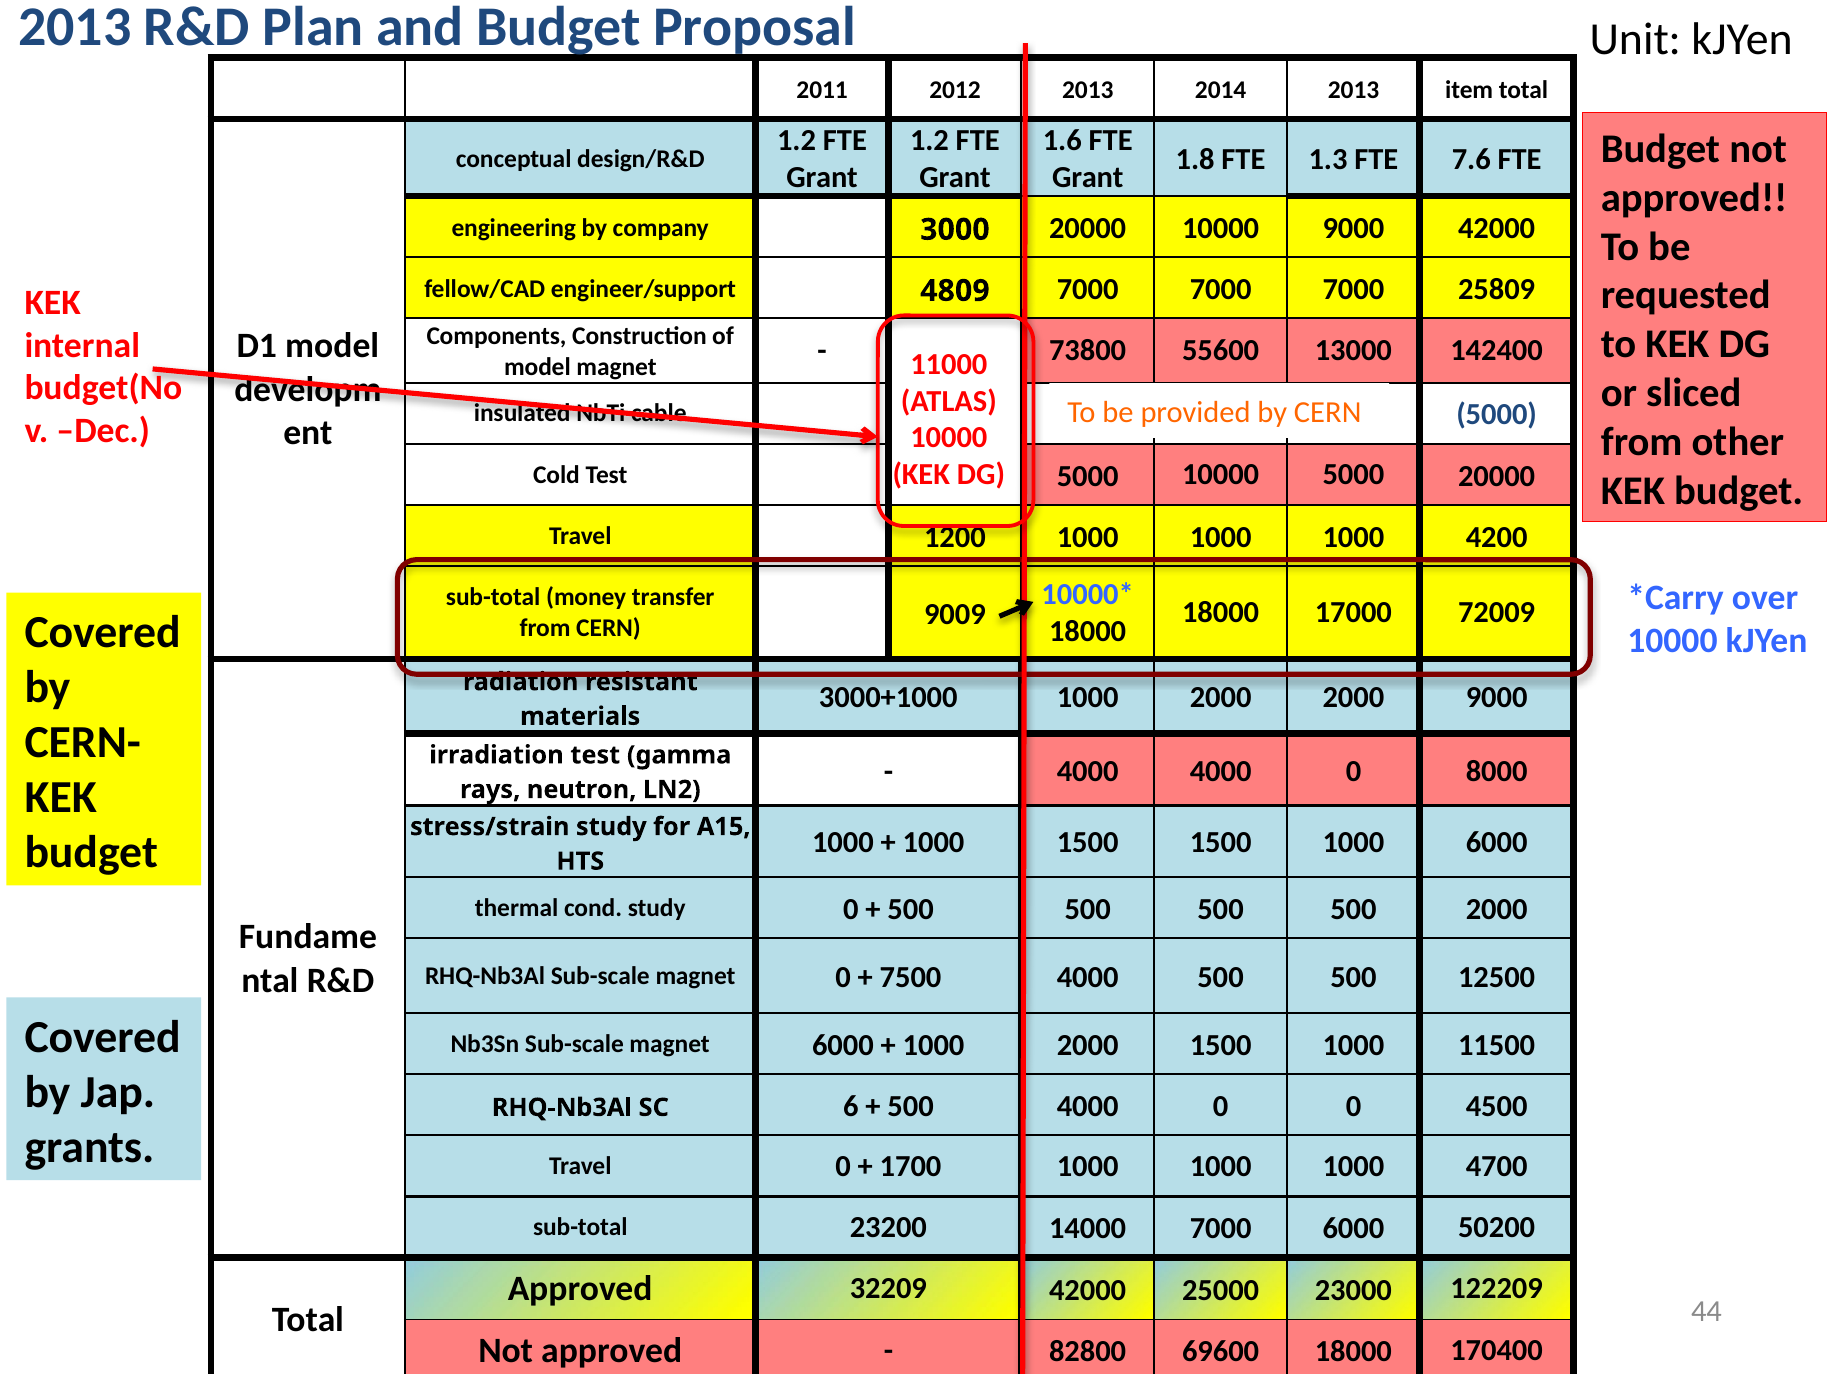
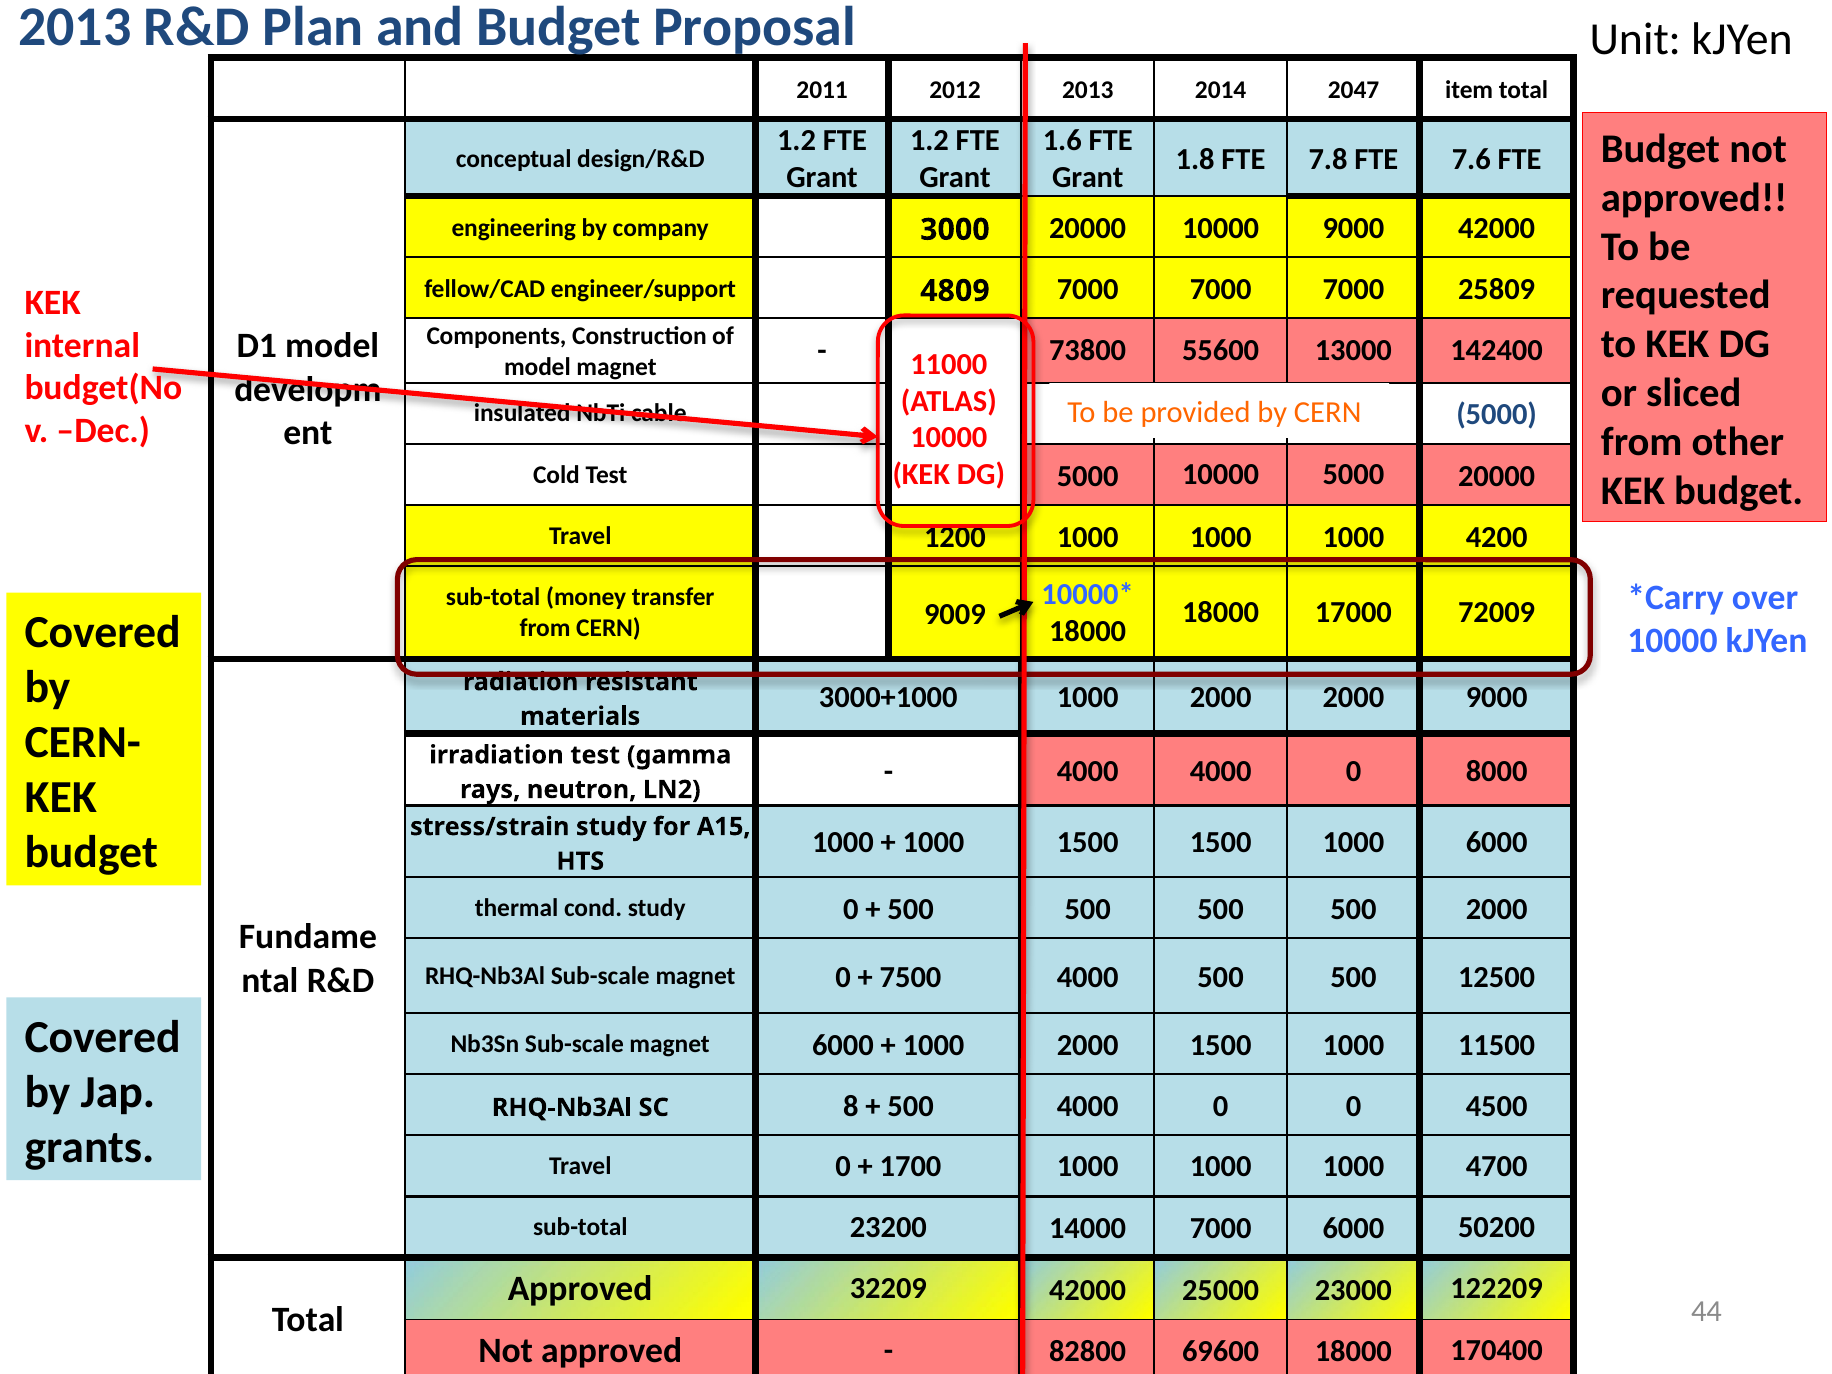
2014 2013: 2013 -> 2047
1.3: 1.3 -> 7.8
6: 6 -> 8
